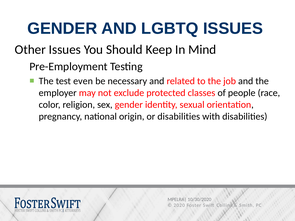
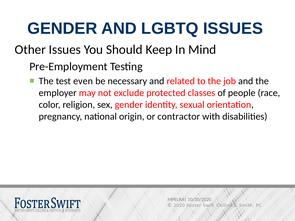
or disabilities: disabilities -> contractor
